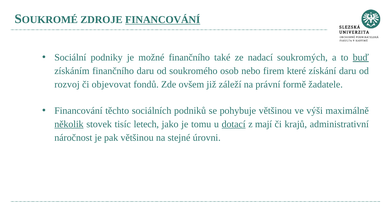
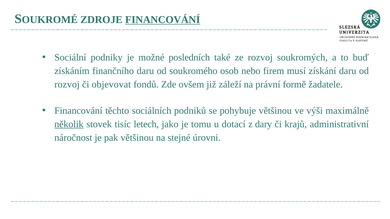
možné finančního: finančního -> posledních
ze nadací: nadací -> rozvoj
buď underline: present -> none
které: které -> musí
dotací underline: present -> none
mají: mají -> dary
